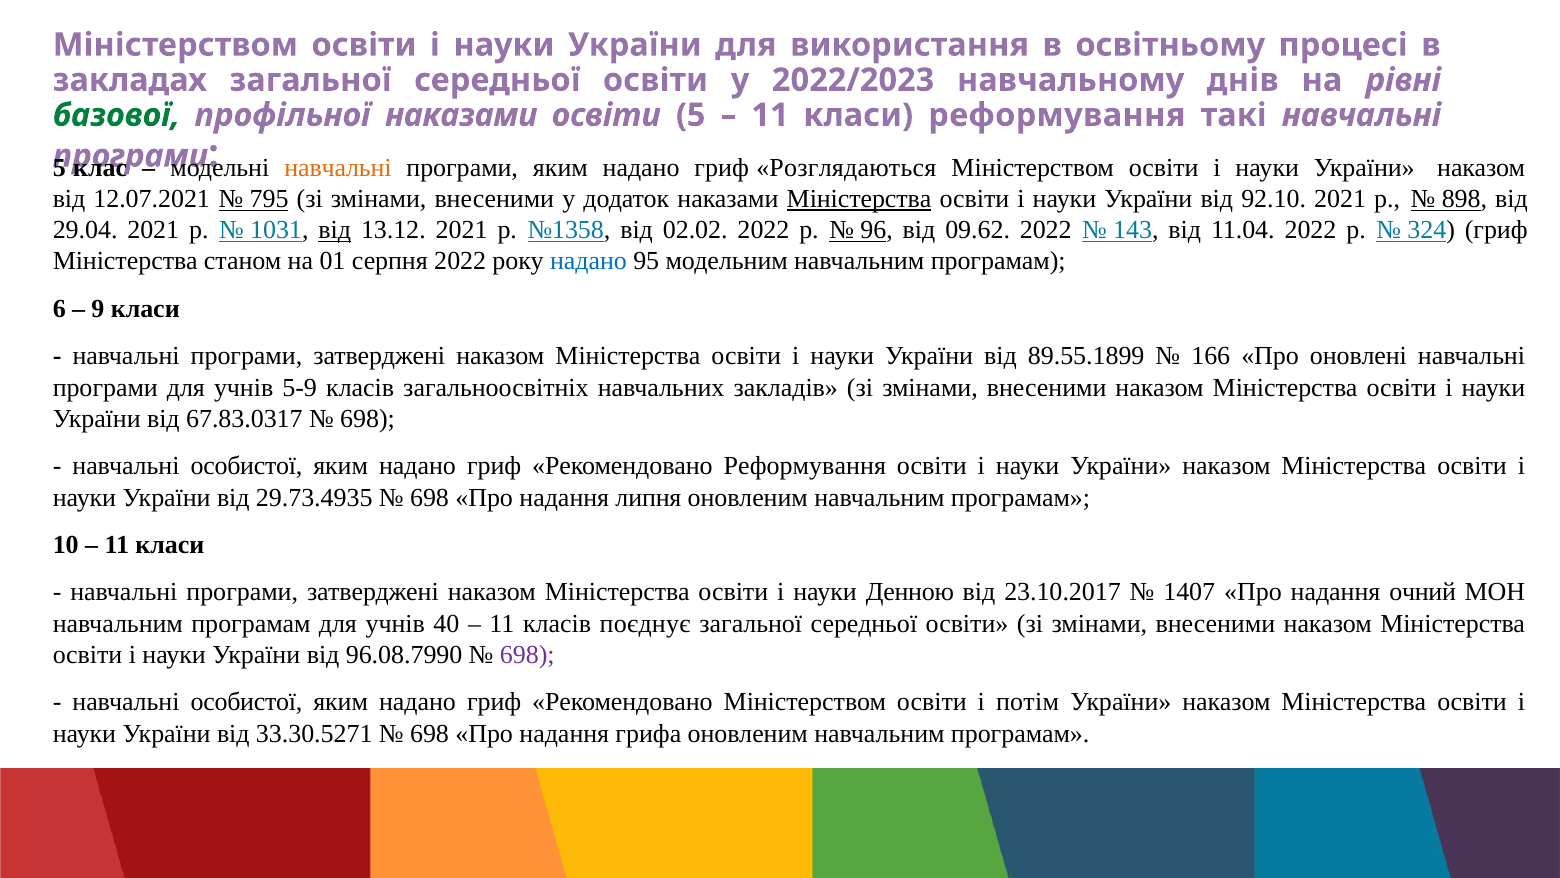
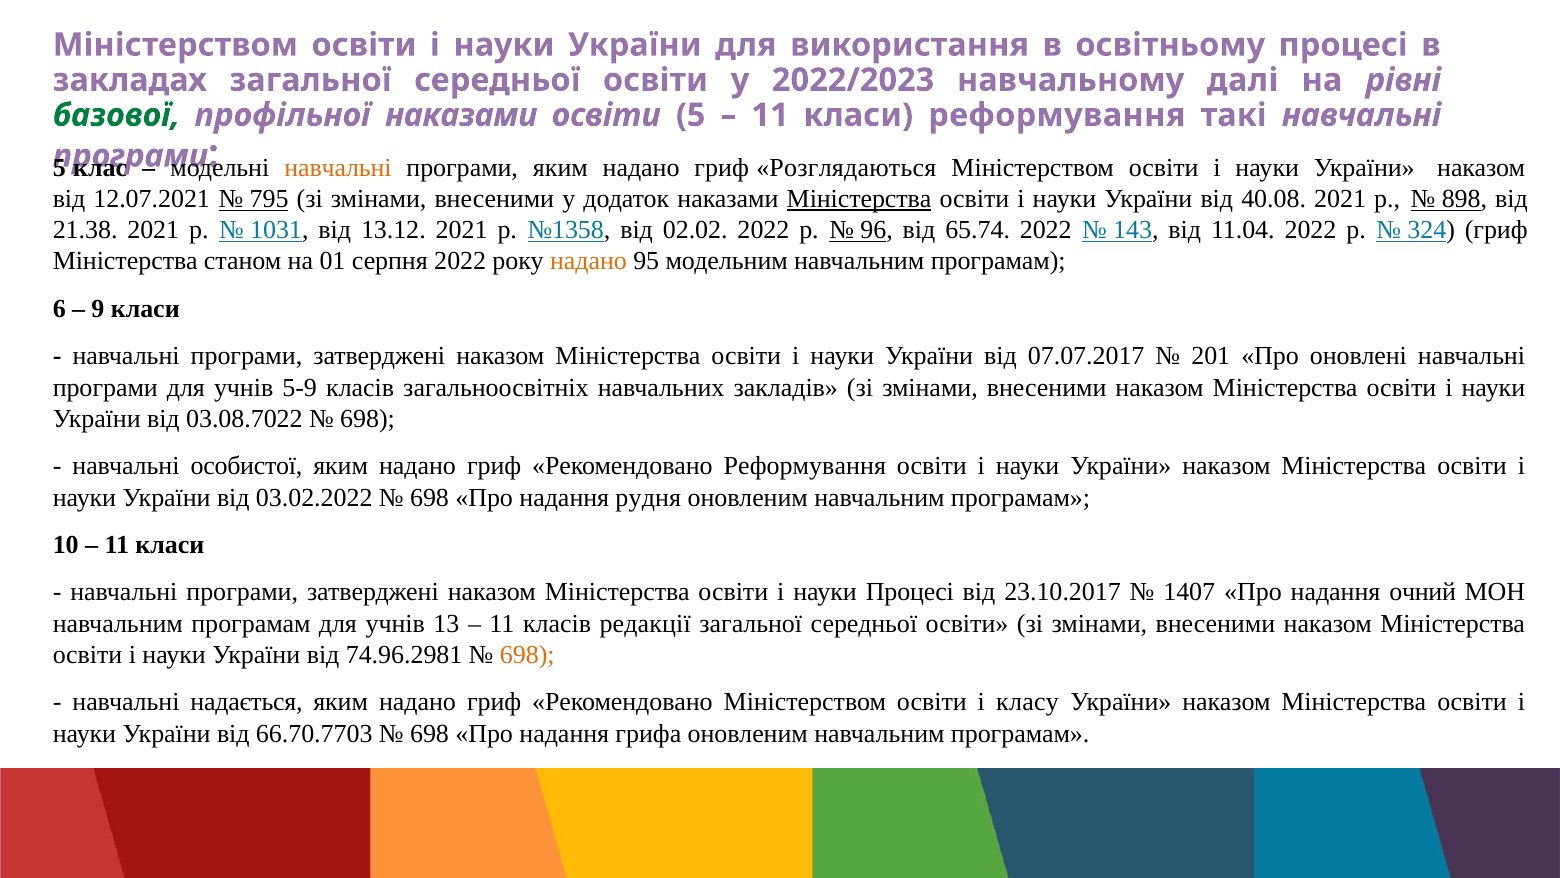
днів: днів -> далі
92.10: 92.10 -> 40.08
29.04: 29.04 -> 21.38
від at (335, 230) underline: present -> none
09.62: 09.62 -> 65.74
надано at (588, 261) colour: blue -> orange
89.55.1899: 89.55.1899 -> 07.07.2017
166: 166 -> 201
67.83.0317: 67.83.0317 -> 03.08.7022
29.73.4935: 29.73.4935 -> 03.02.2022
липня: липня -> рудня
науки Денною: Денною -> Процесі
40: 40 -> 13
поєднує: поєднує -> редакції
96.08.7990: 96.08.7990 -> 74.96.2981
698 at (527, 654) colour: purple -> orange
особистої at (246, 702): особистої -> надається
потім: потім -> класу
33.30.5271: 33.30.5271 -> 66.70.7703
